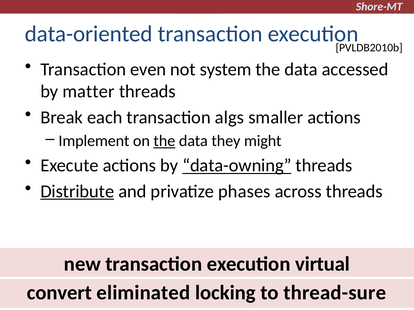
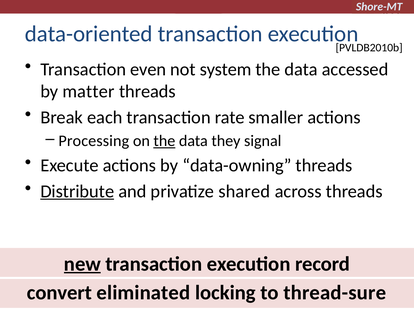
algs: algs -> rate
Implement: Implement -> Processing
might: might -> signal
data-owning underline: present -> none
phases: phases -> shared
new underline: none -> present
virtual: virtual -> record
